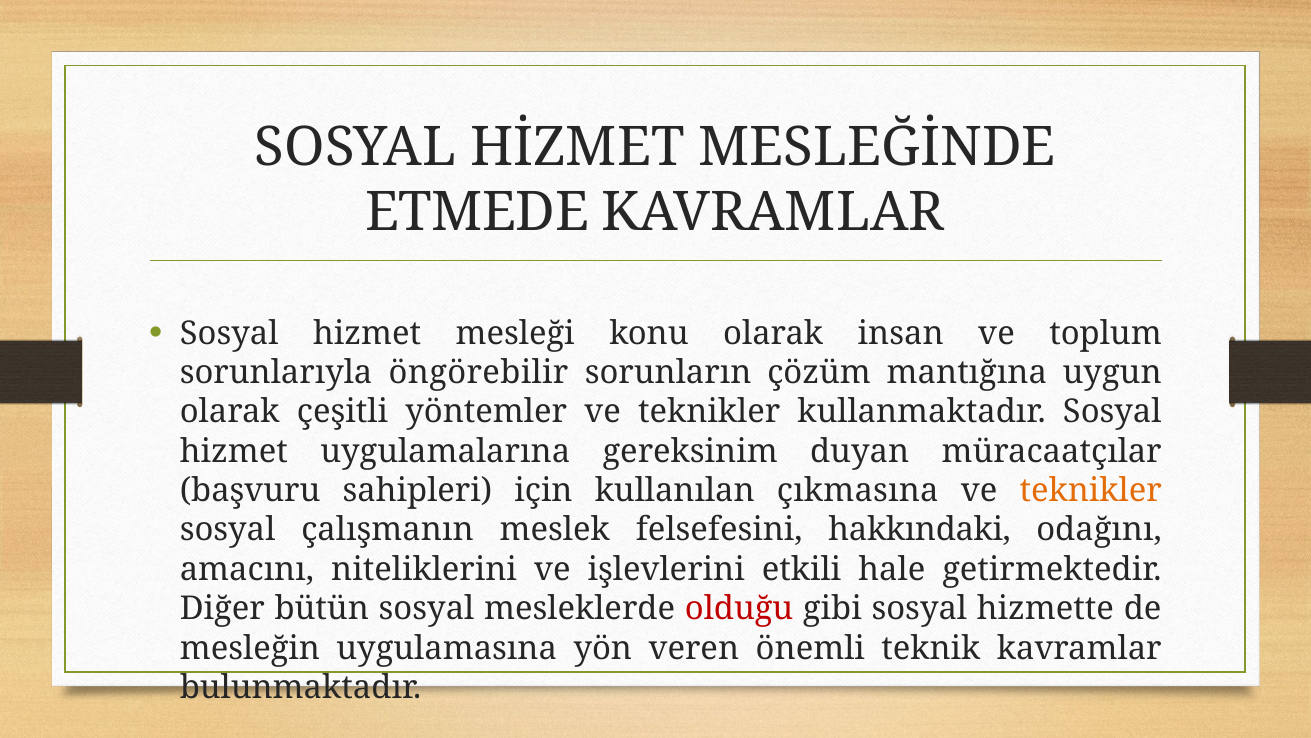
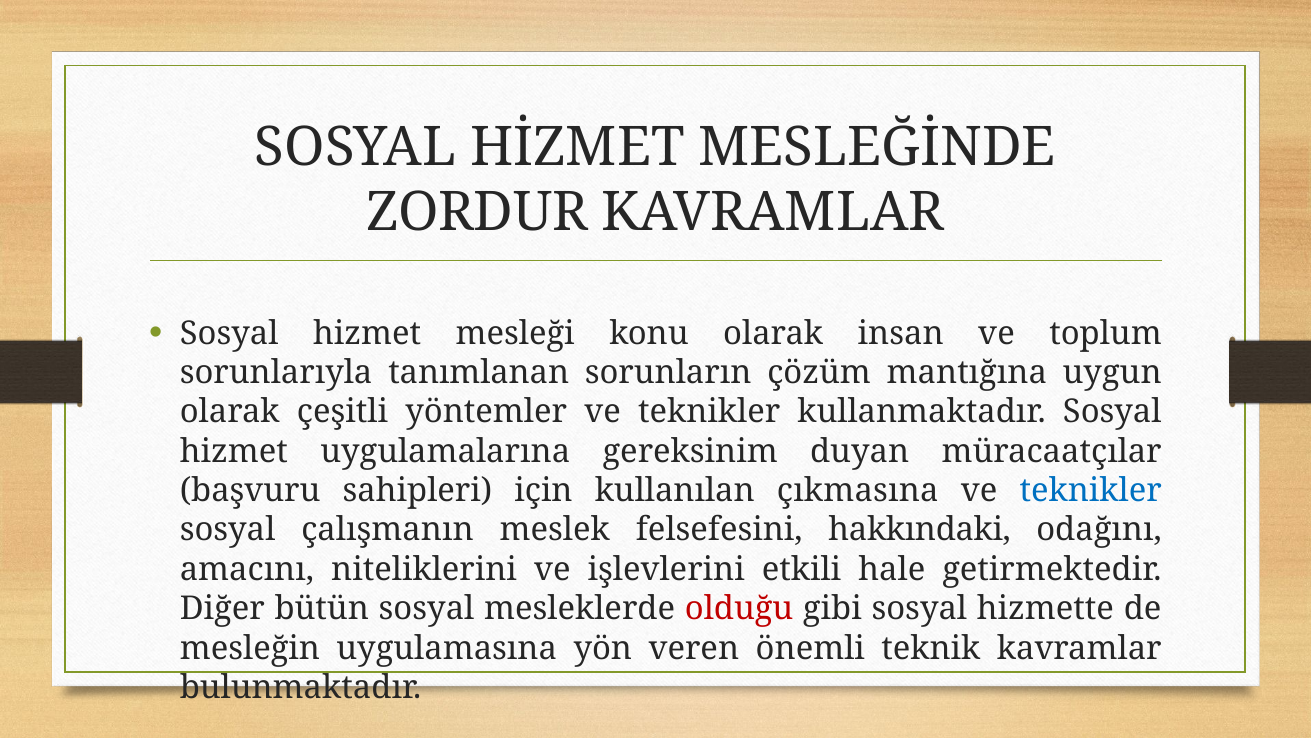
ETMEDE: ETMEDE -> ZORDUR
öngörebilir: öngörebilir -> tanımlanan
teknikler at (1091, 490) colour: orange -> blue
